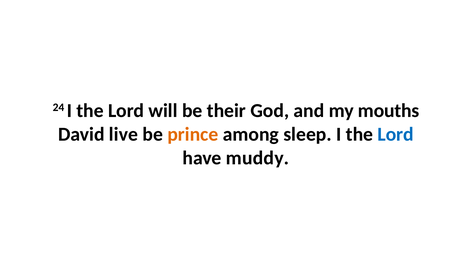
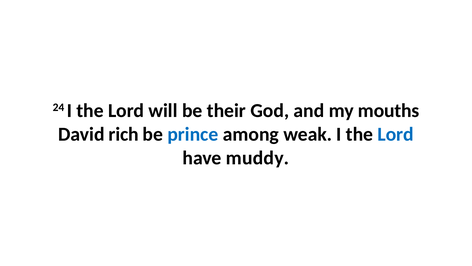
live: live -> rich
prince colour: orange -> blue
sleep: sleep -> weak
